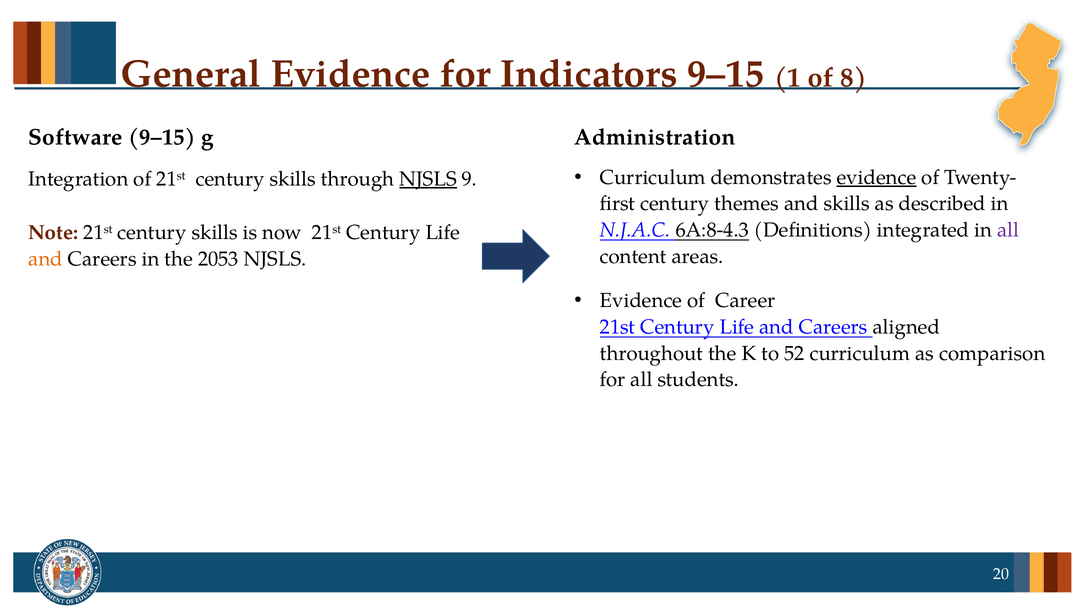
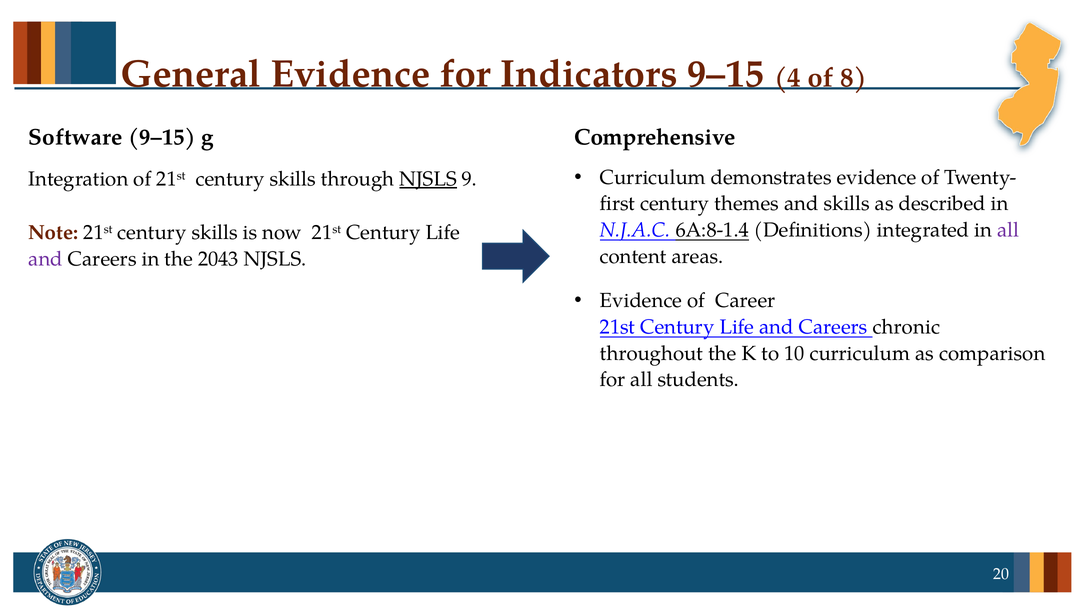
1: 1 -> 4
Administration: Administration -> Comprehensive
evidence at (877, 177) underline: present -> none
6A:8-4.3: 6A:8-4.3 -> 6A:8-1.4
and at (46, 259) colour: orange -> purple
2053: 2053 -> 2043
aligned: aligned -> chronic
52: 52 -> 10
